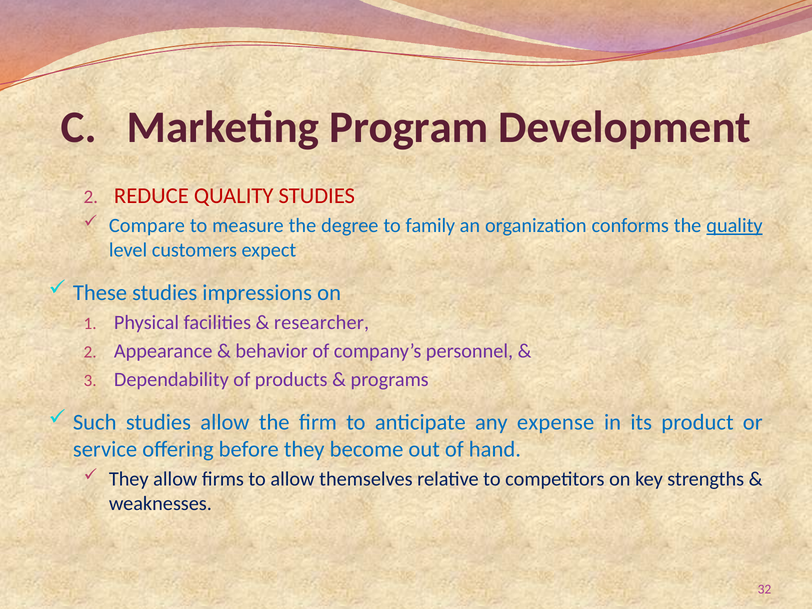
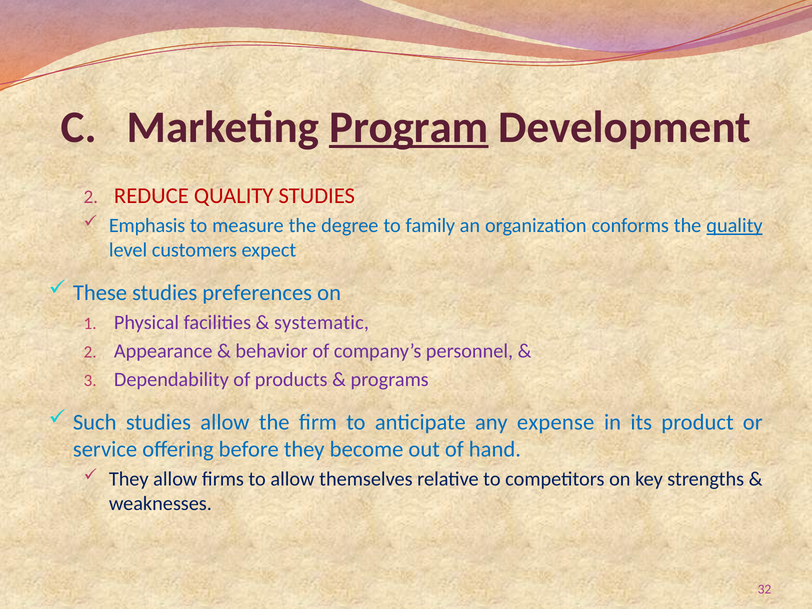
Program underline: none -> present
Compare: Compare -> Emphasis
impressions: impressions -> preferences
researcher: researcher -> systematic
